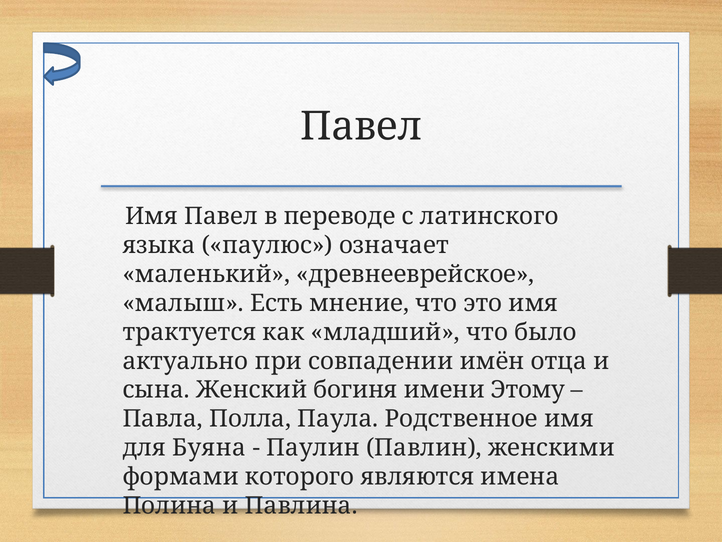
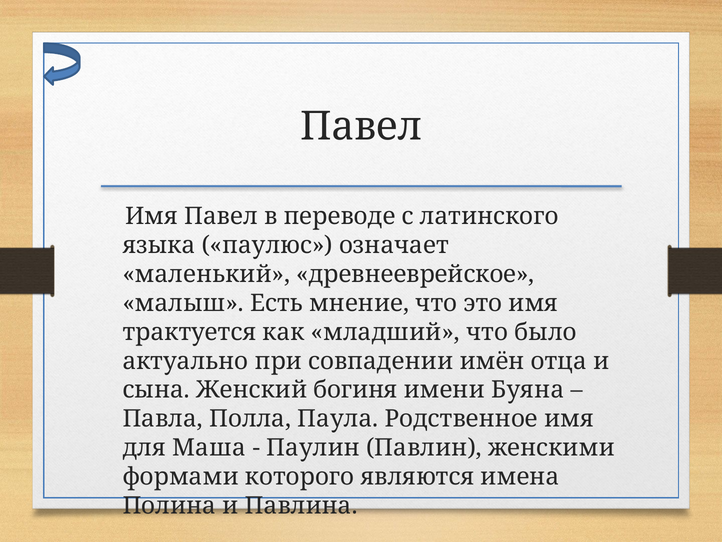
Этому: Этому -> Буяна
Буяна: Буяна -> Маша
